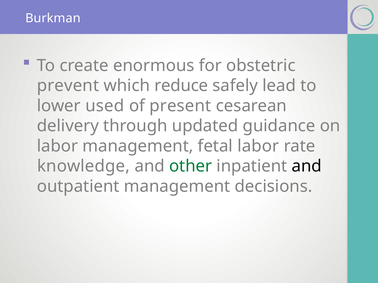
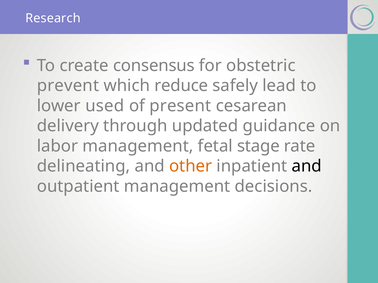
Burkman: Burkman -> Research
enormous: enormous -> consensus
fetal labor: labor -> stage
knowledge: knowledge -> delineating
other colour: green -> orange
